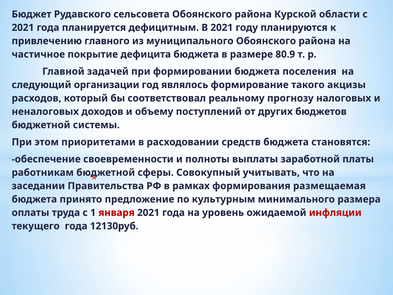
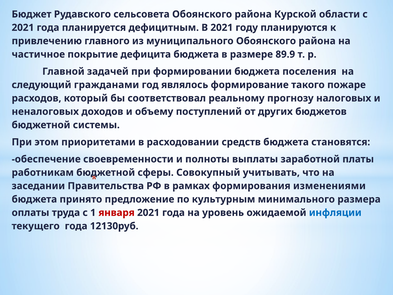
80.9: 80.9 -> 89.9
организации: организации -> гражданами
акцизы: акцизы -> пожаре
размещаемая: размещаемая -> изменениями
инфляции colour: red -> blue
